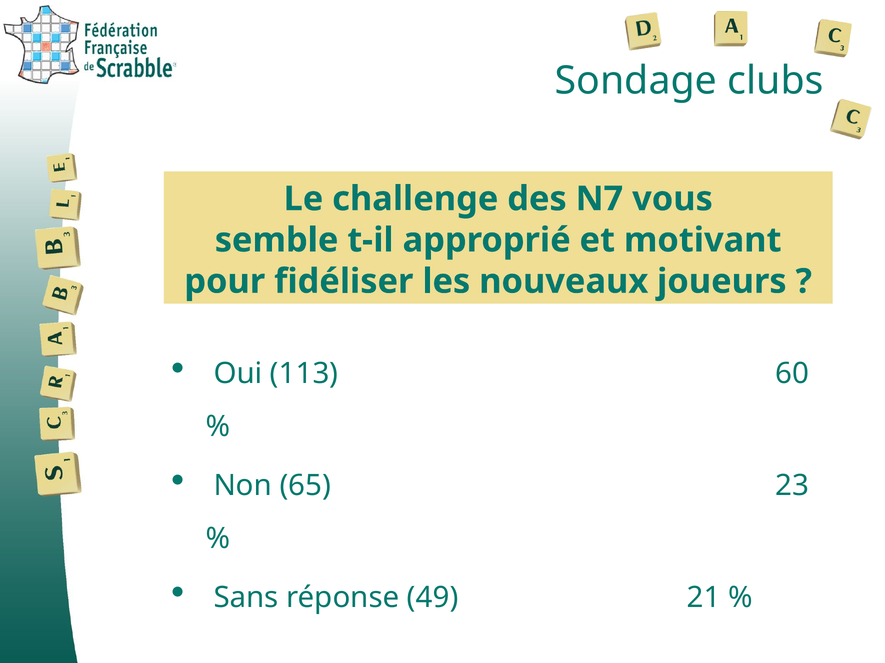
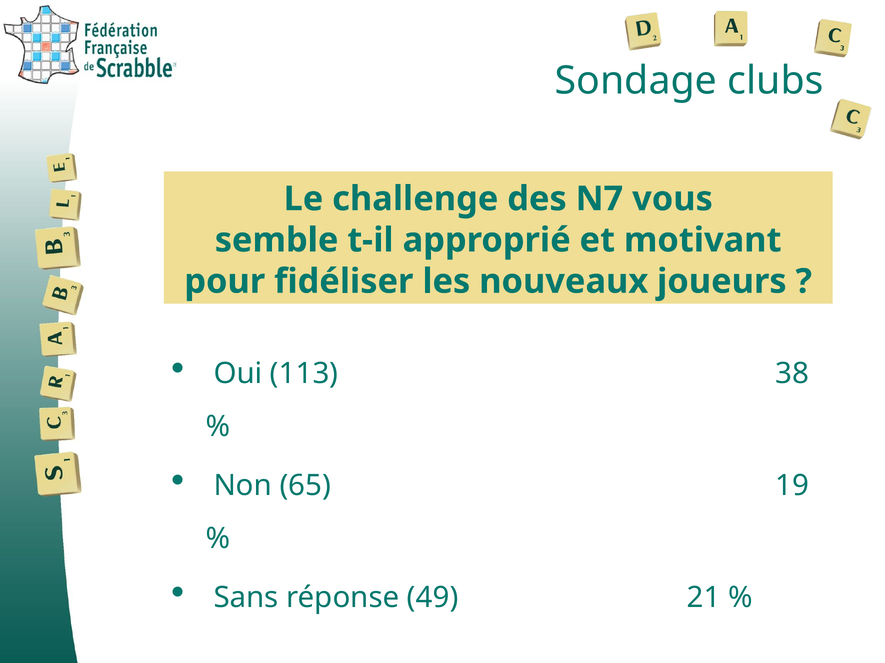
60: 60 -> 38
23: 23 -> 19
